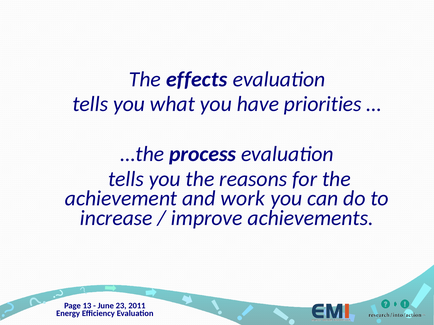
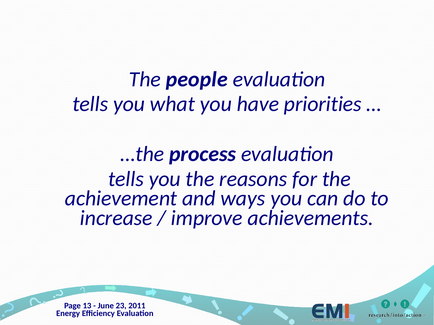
effects: effects -> people
work: work -> ways
